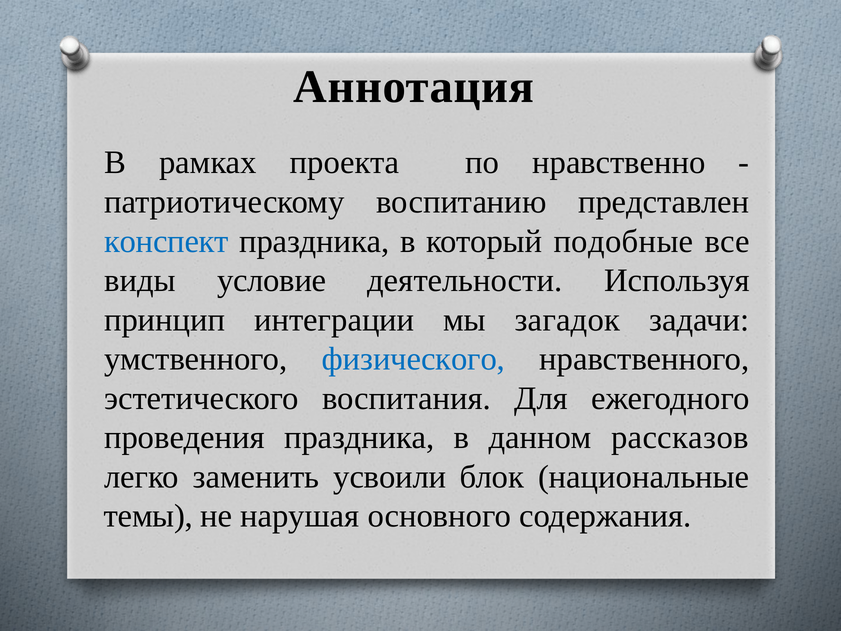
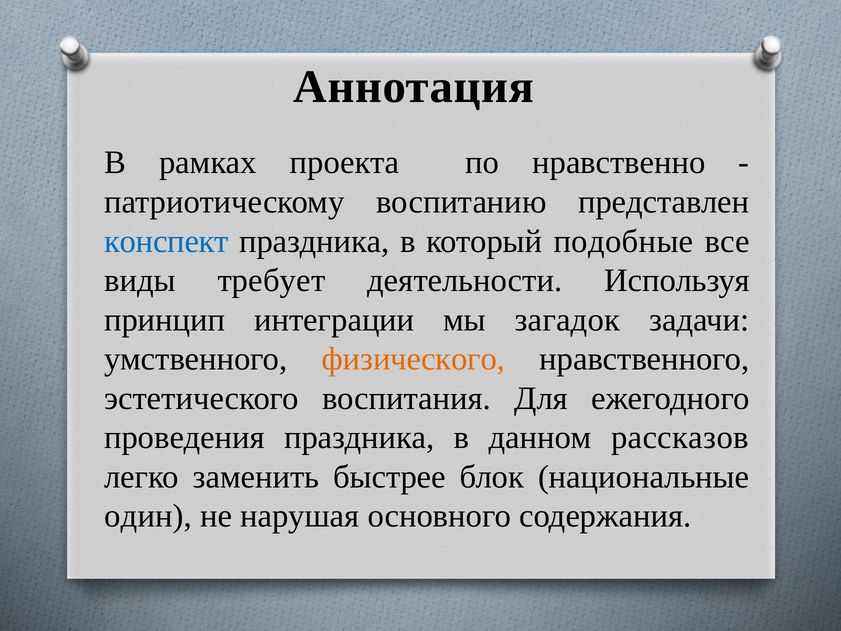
условие: условие -> требует
физического colour: blue -> orange
усвоили: усвоили -> быстрее
темы: темы -> один
